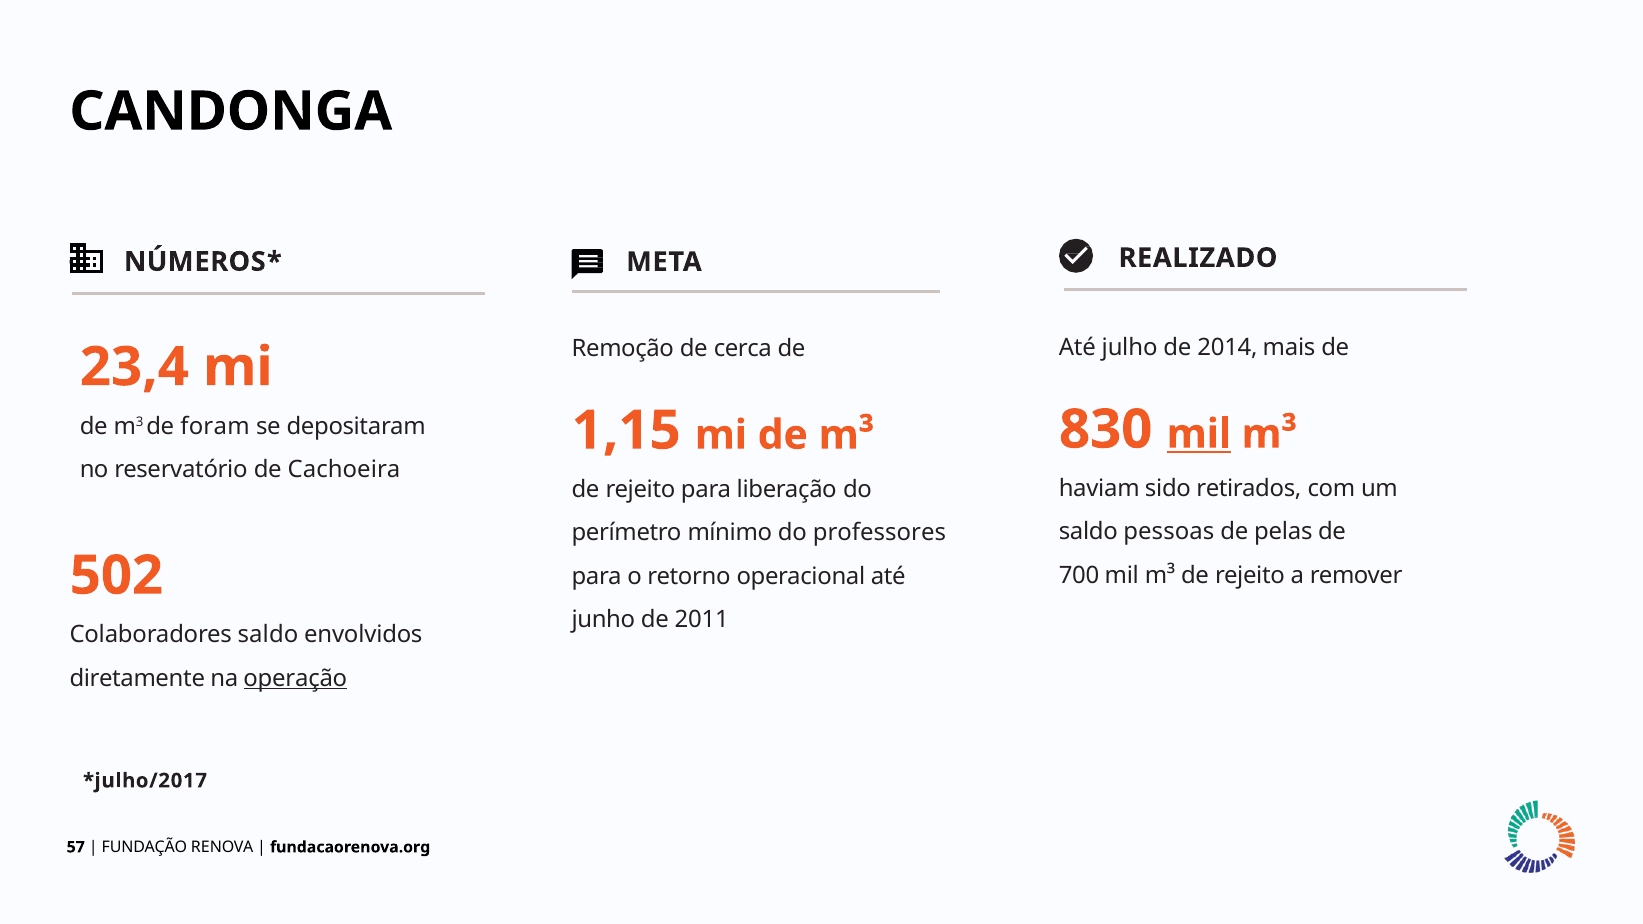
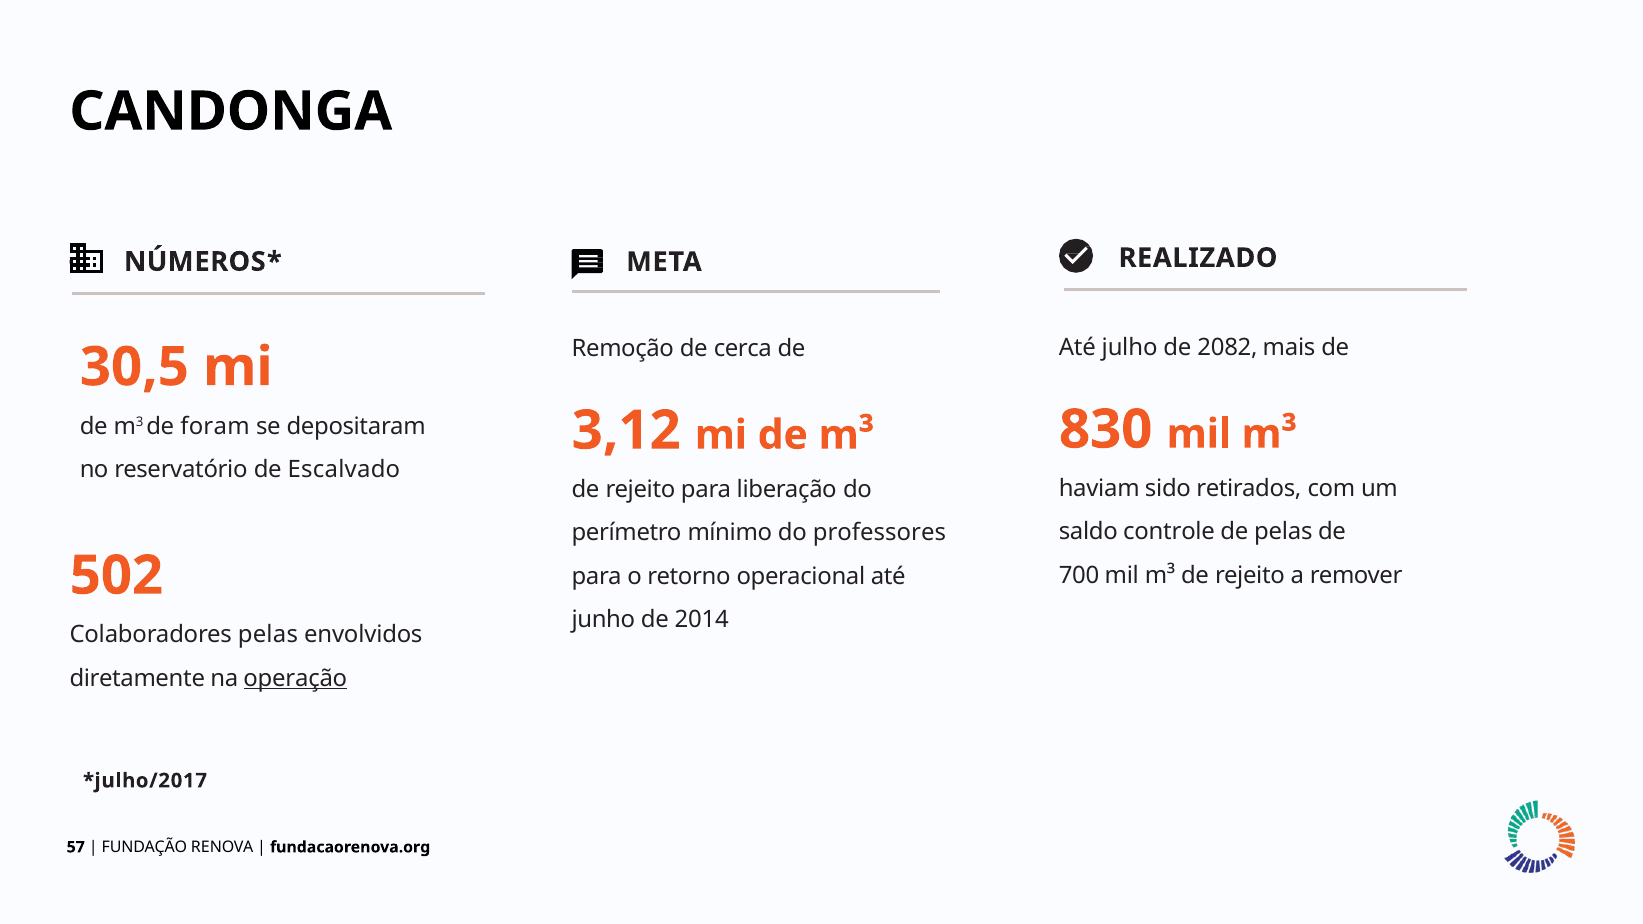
2014: 2014 -> 2082
23,4: 23,4 -> 30,5
mil at (1199, 434) underline: present -> none
1,15: 1,15 -> 3,12
Cachoeira: Cachoeira -> Escalvado
pessoas: pessoas -> controle
2011: 2011 -> 2014
Colaboradores saldo: saldo -> pelas
